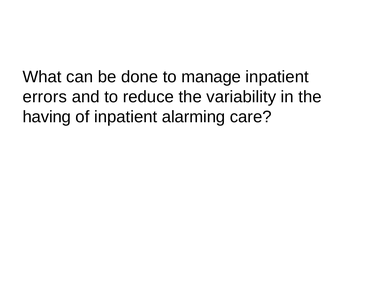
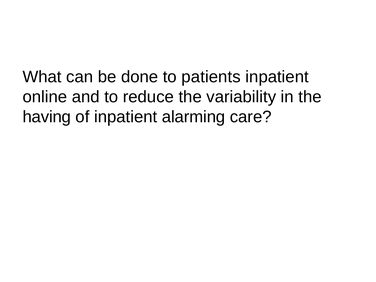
manage: manage -> patients
errors: errors -> online
